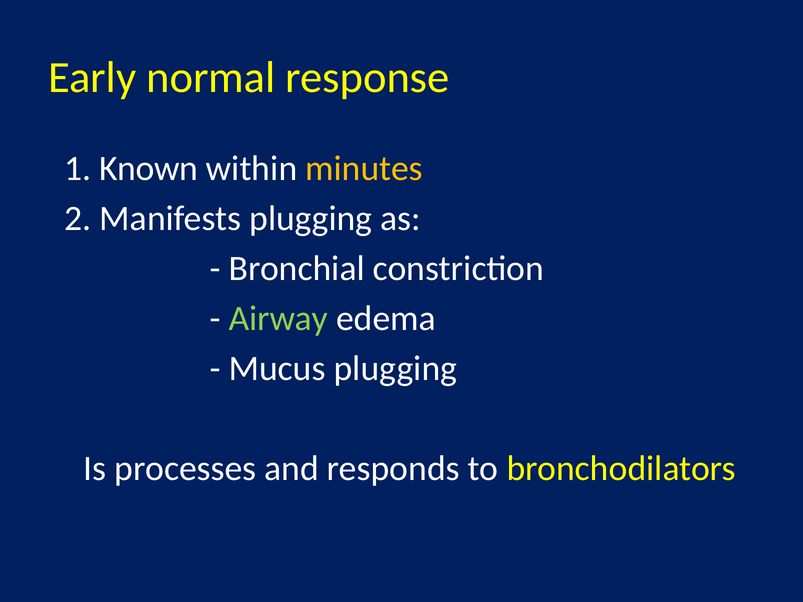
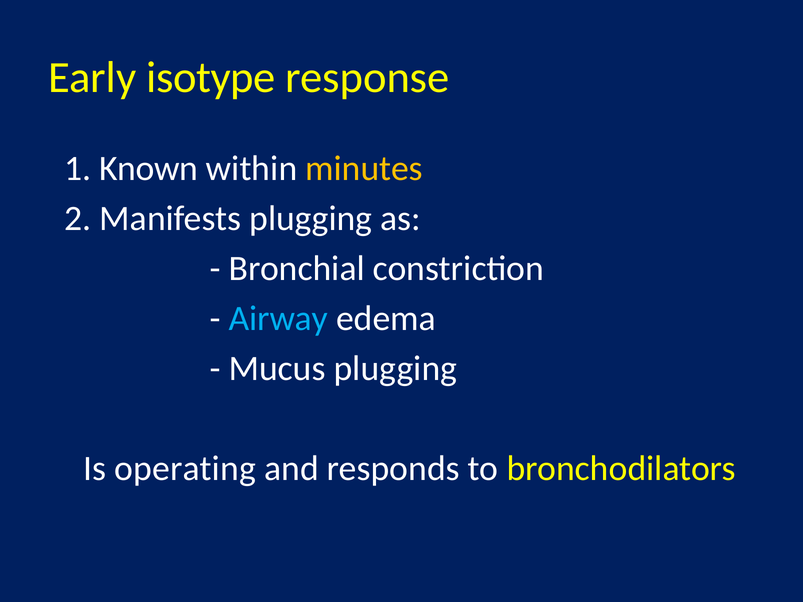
normal: normal -> isotype
Airway colour: light green -> light blue
processes: processes -> operating
